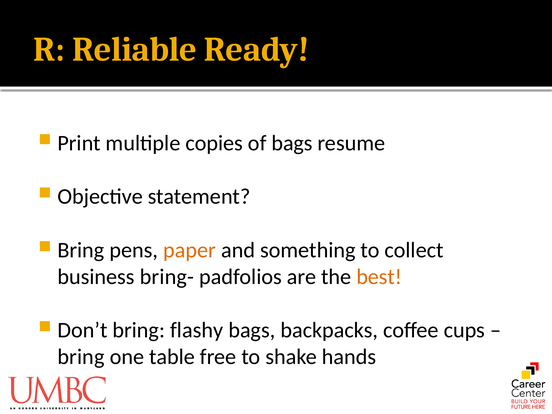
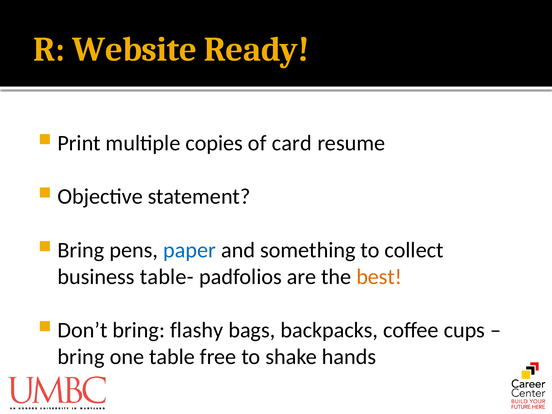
Reliable: Reliable -> Website
of bags: bags -> card
paper colour: orange -> blue
bring-: bring- -> table-
